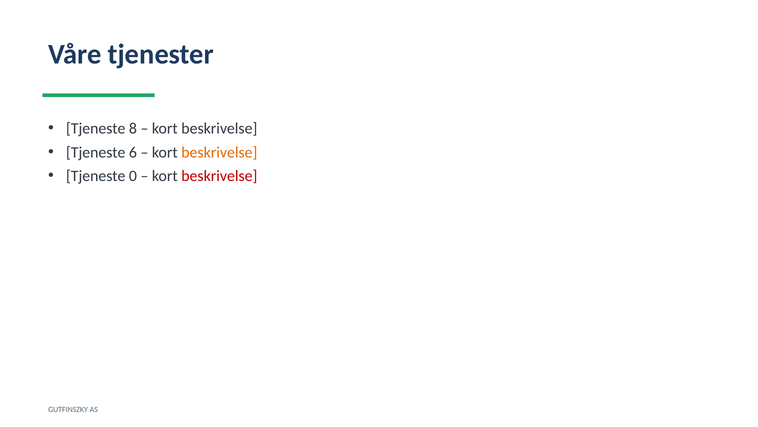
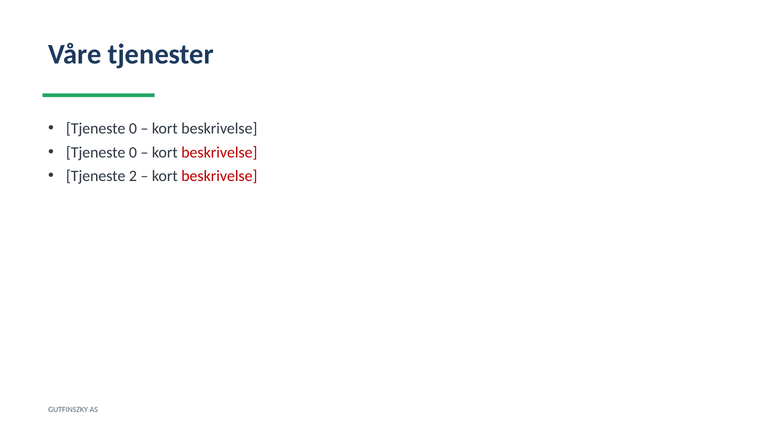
8 at (133, 128): 8 -> 0
6 at (133, 152): 6 -> 0
beskrivelse at (219, 152) colour: orange -> red
0: 0 -> 2
